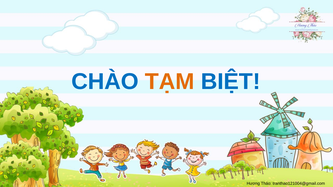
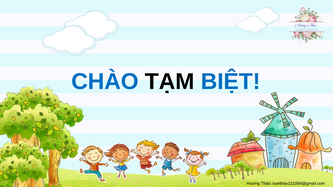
TẠM colour: orange -> black
